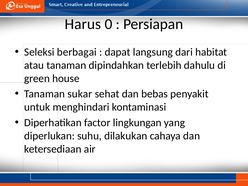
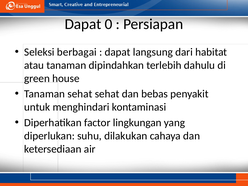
Harus at (83, 24): Harus -> Dapat
Tanaman sukar: sukar -> sehat
